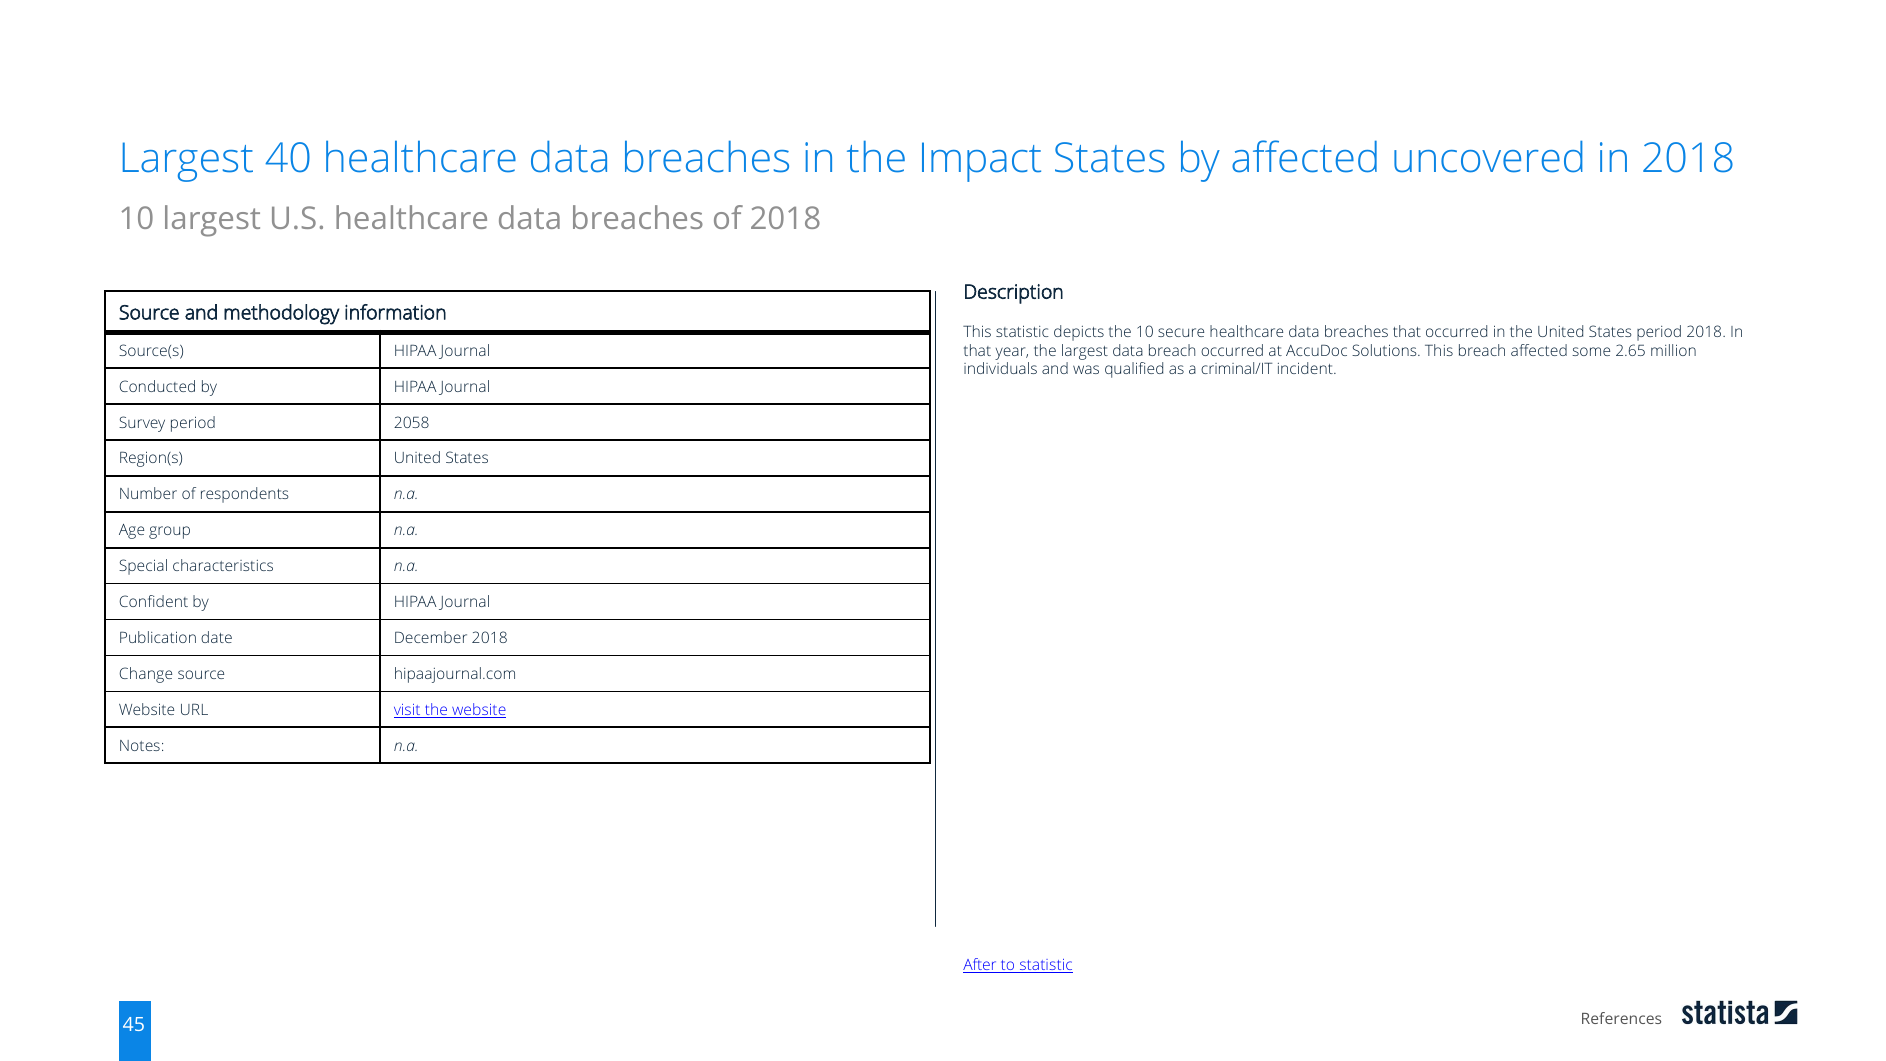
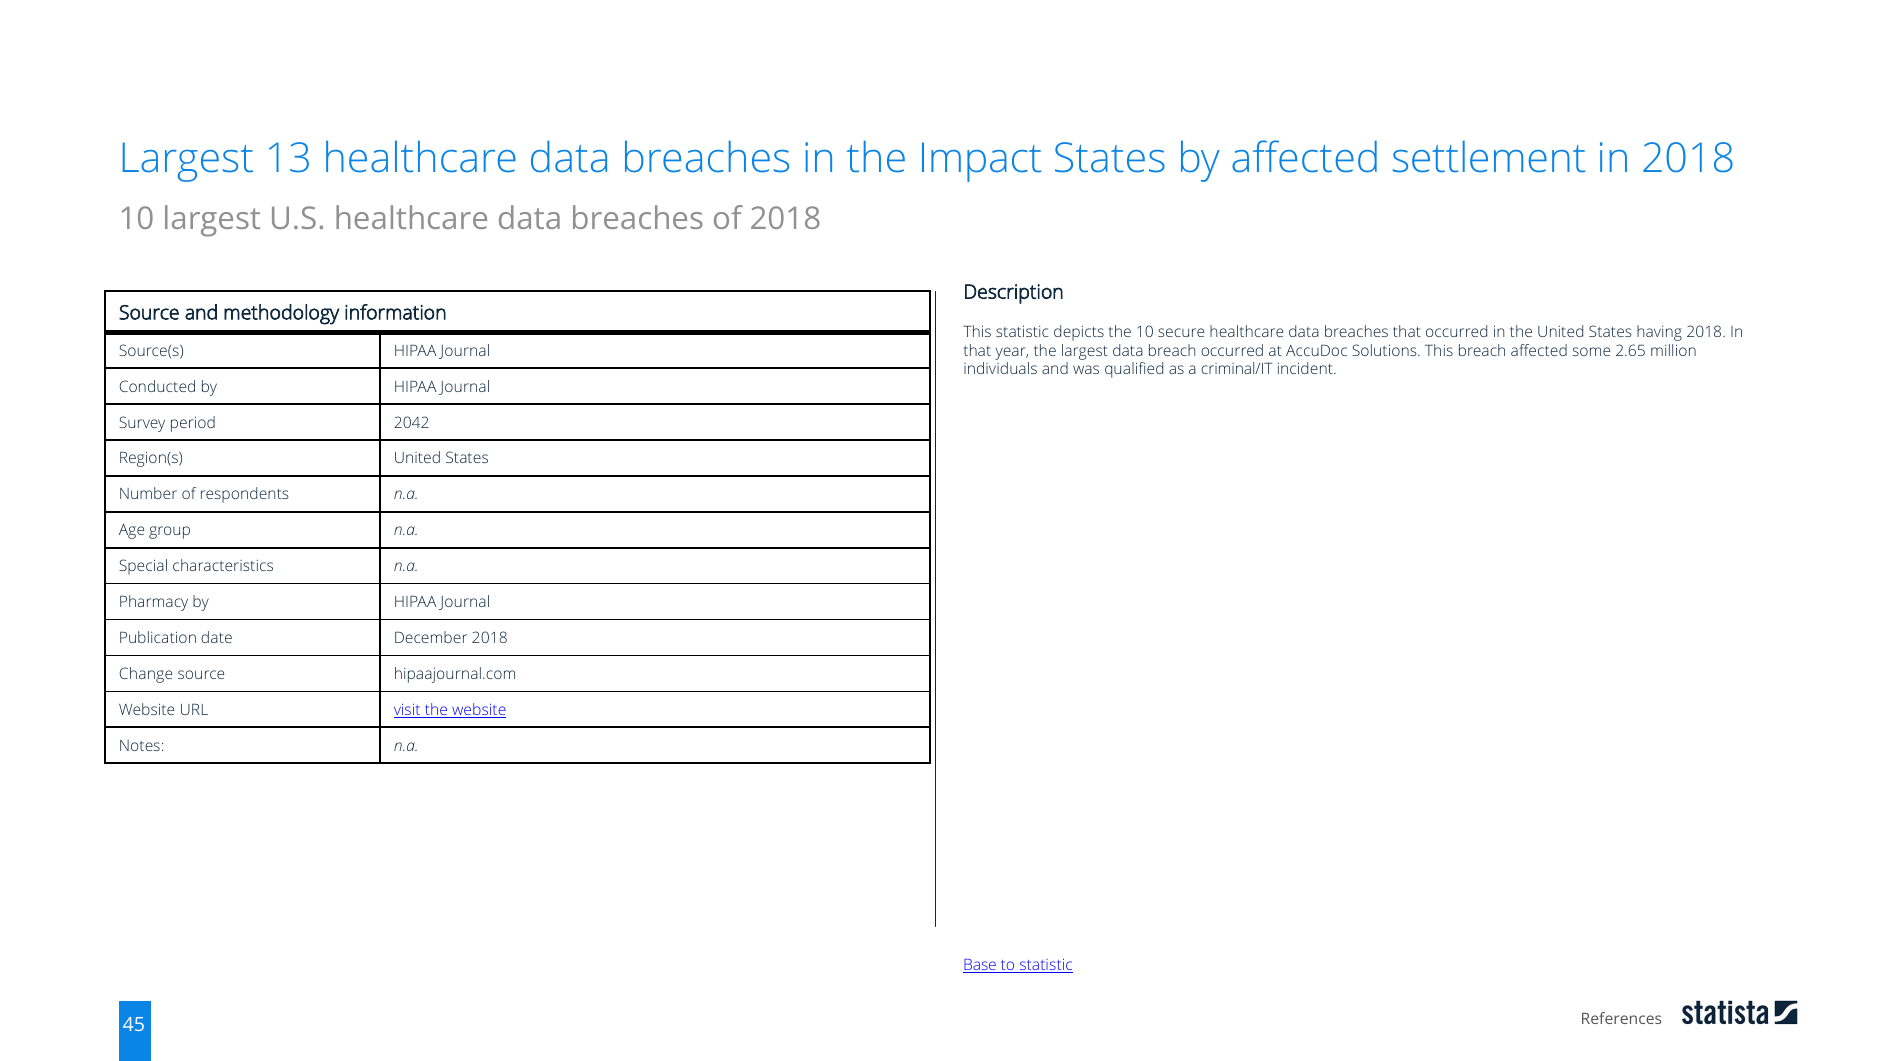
40: 40 -> 13
uncovered: uncovered -> settlement
States period: period -> having
2058: 2058 -> 2042
Confident: Confident -> Pharmacy
After: After -> Base
